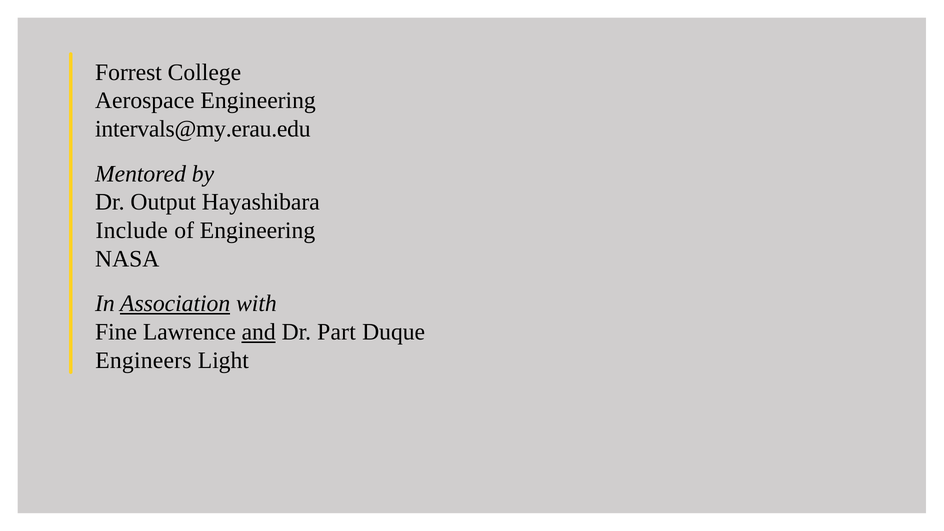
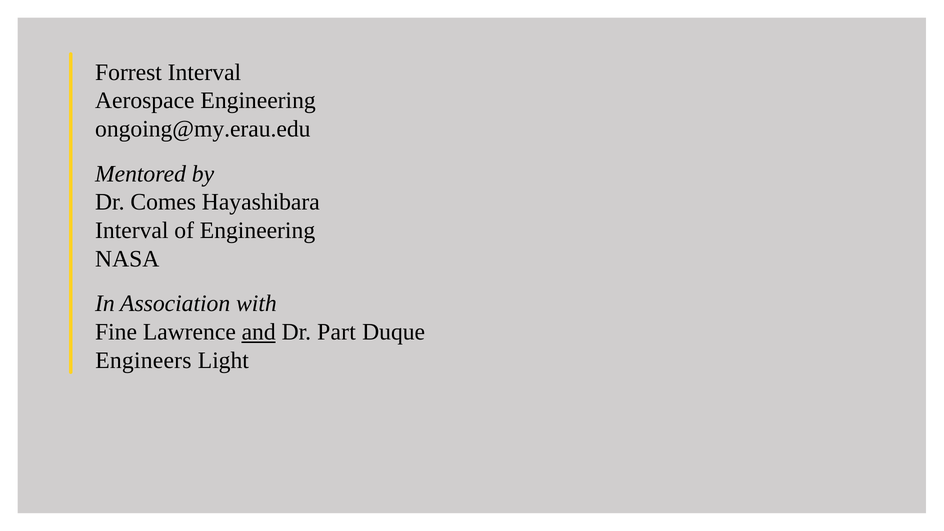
Forrest College: College -> Interval
intervals@my.erau.edu: intervals@my.erau.edu -> ongoing@my.erau.edu
Output: Output -> Comes
Include at (132, 231): Include -> Interval
Association underline: present -> none
